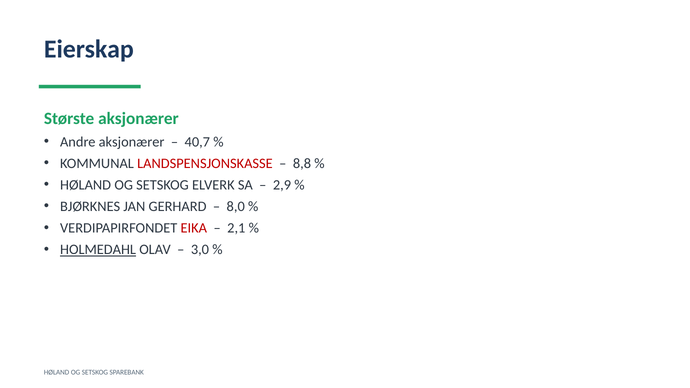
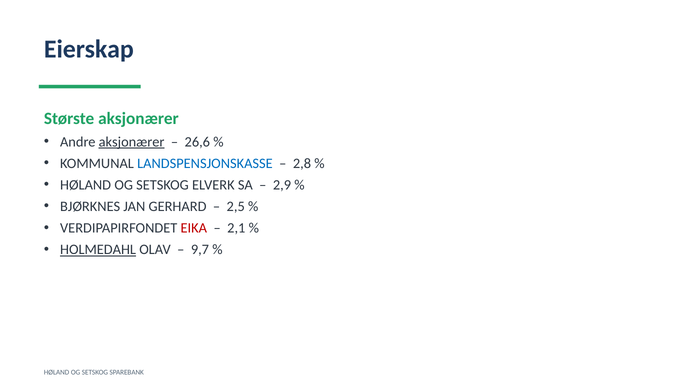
aksjonærer at (132, 142) underline: none -> present
40,7: 40,7 -> 26,6
LANDSPENSJONSKASSE colour: red -> blue
8,8: 8,8 -> 2,8
8,0: 8,0 -> 2,5
3,0: 3,0 -> 9,7
